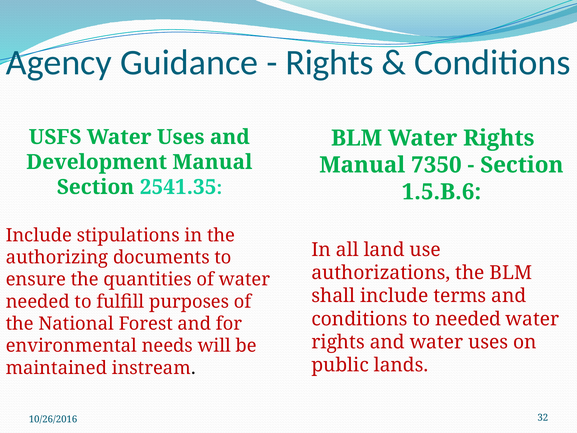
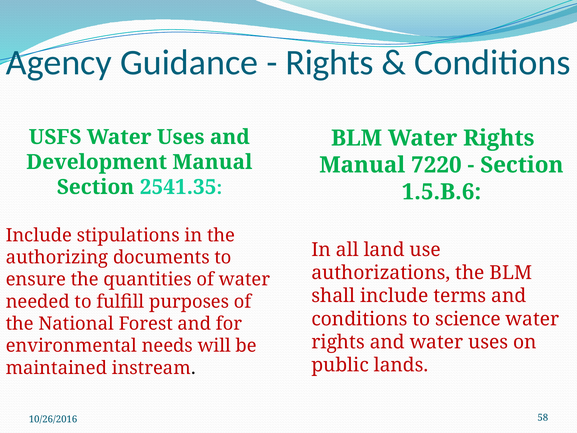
7350: 7350 -> 7220
to needed: needed -> science
32: 32 -> 58
